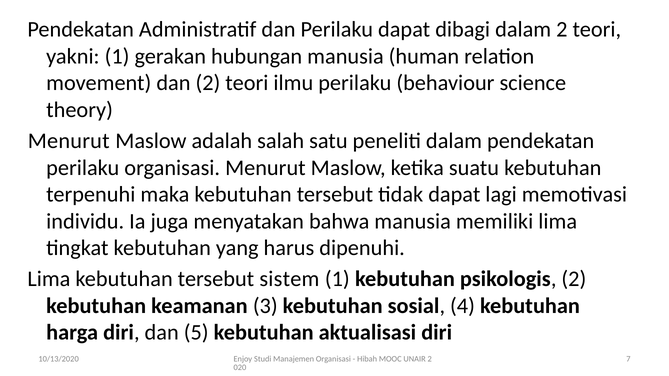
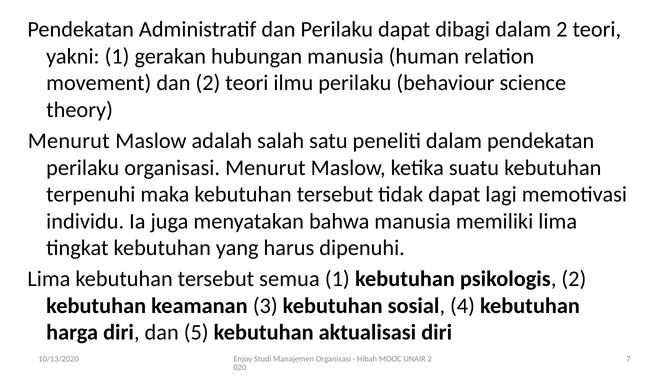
sistem: sistem -> semua
